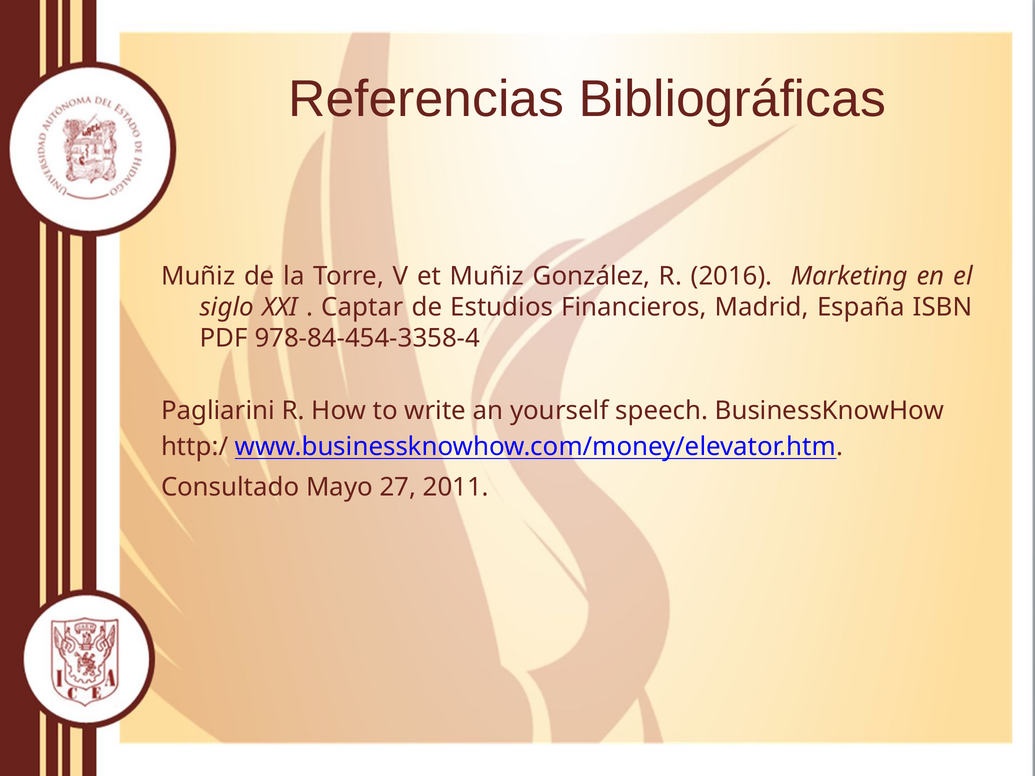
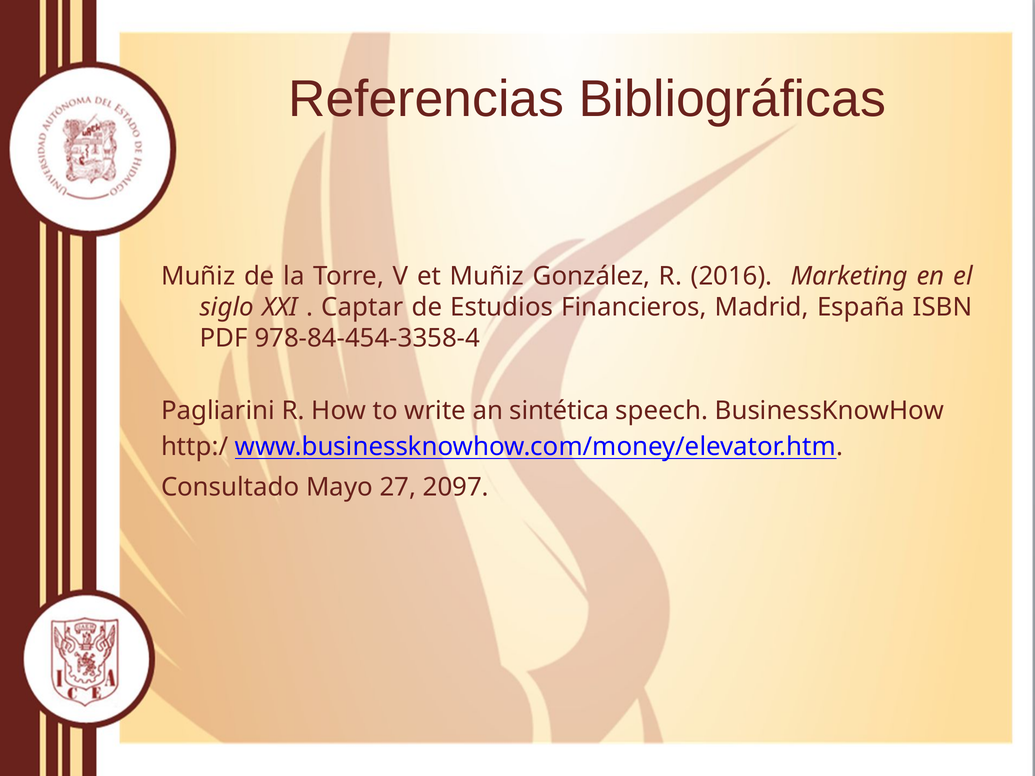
yourself: yourself -> sintética
2011: 2011 -> 2097
